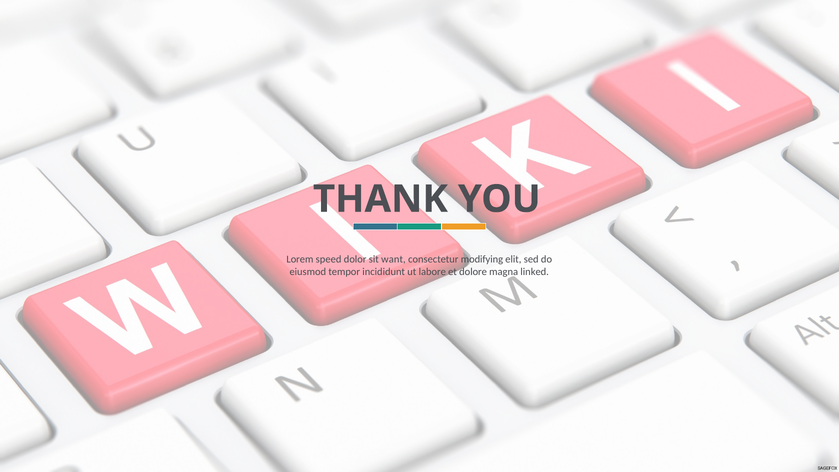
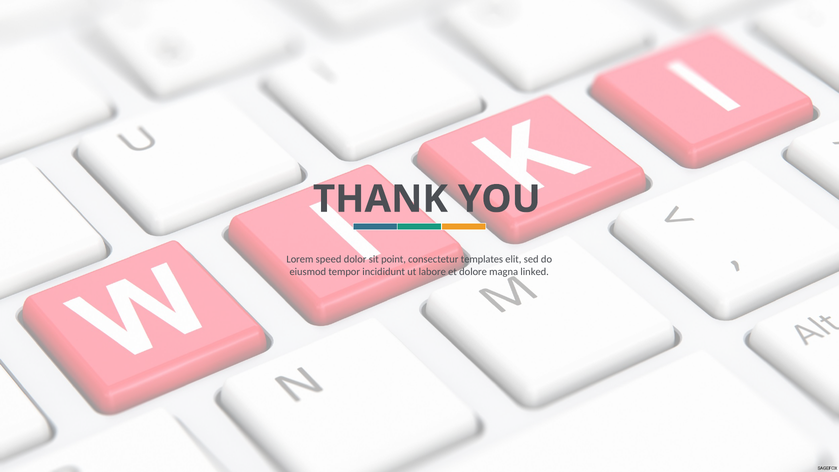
want: want -> point
modifying: modifying -> templates
